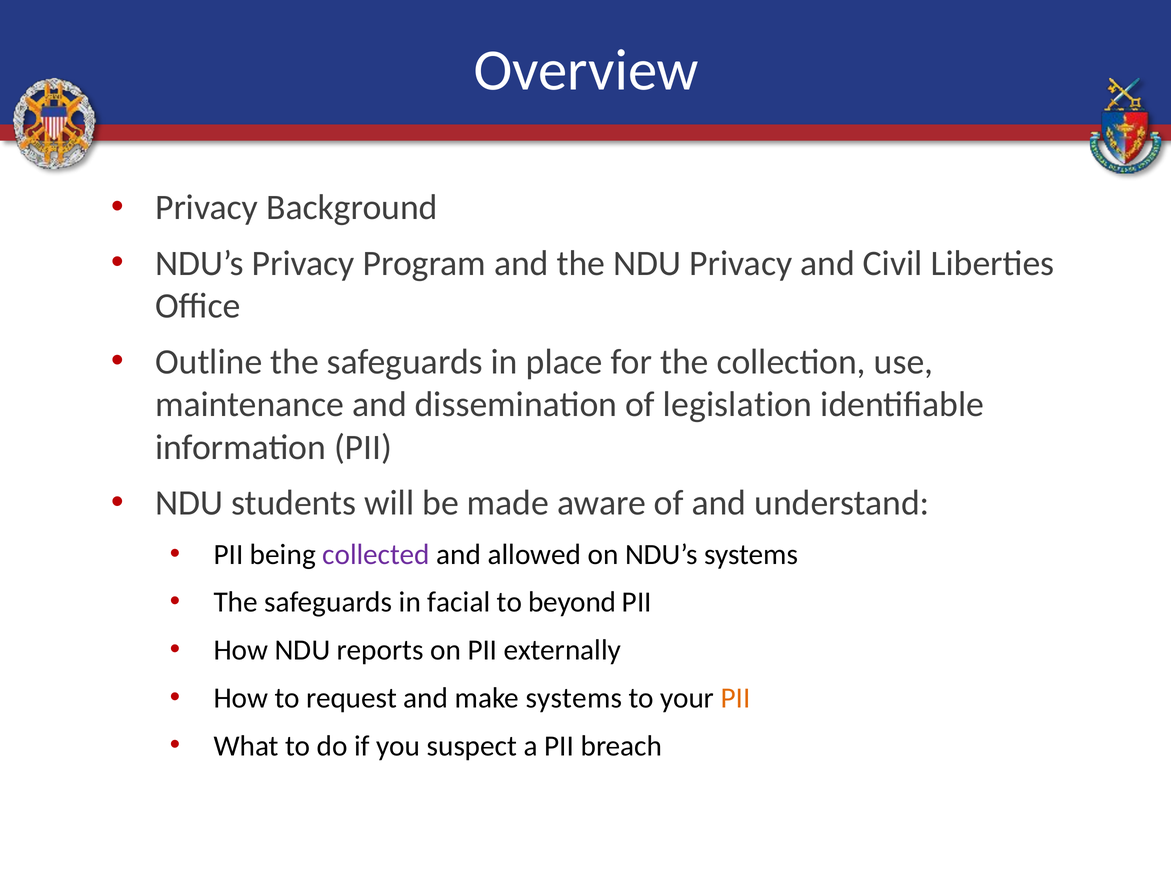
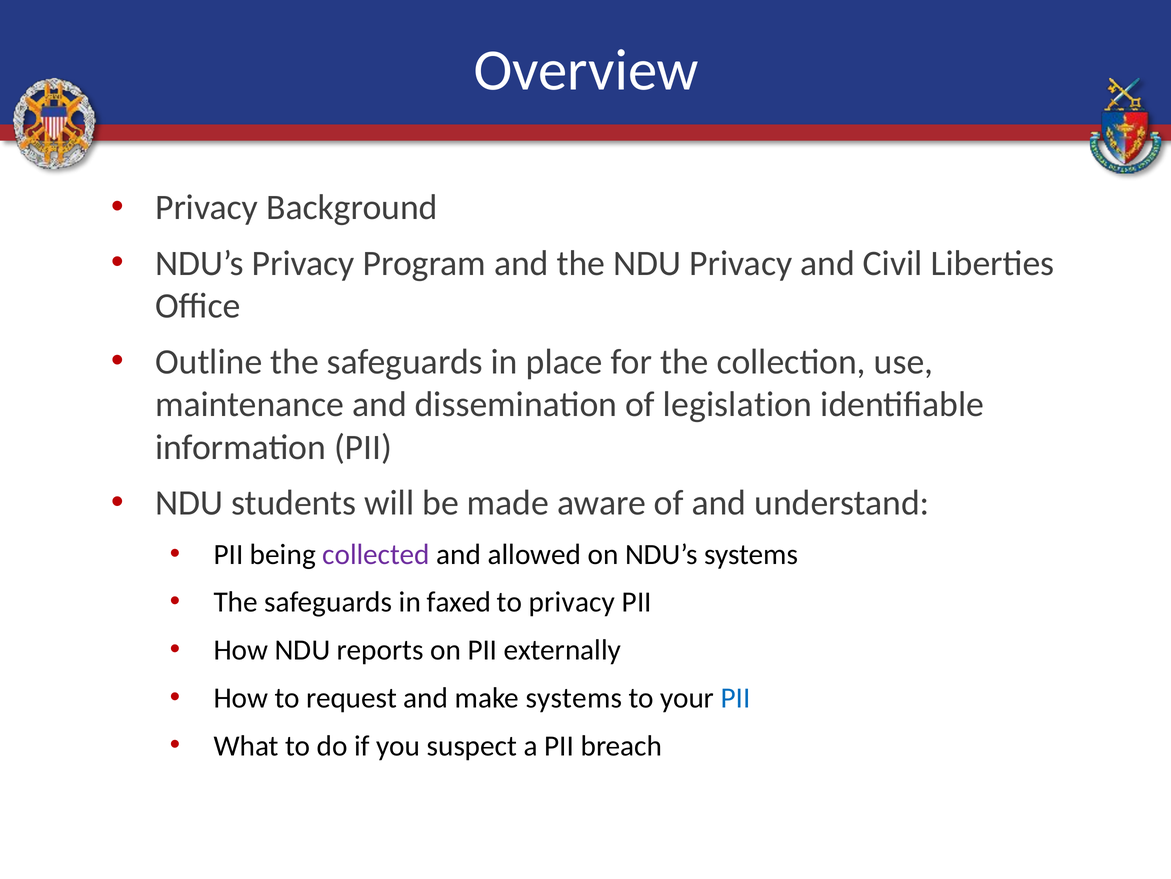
facial: facial -> faxed
to beyond: beyond -> privacy
PII at (736, 697) colour: orange -> blue
